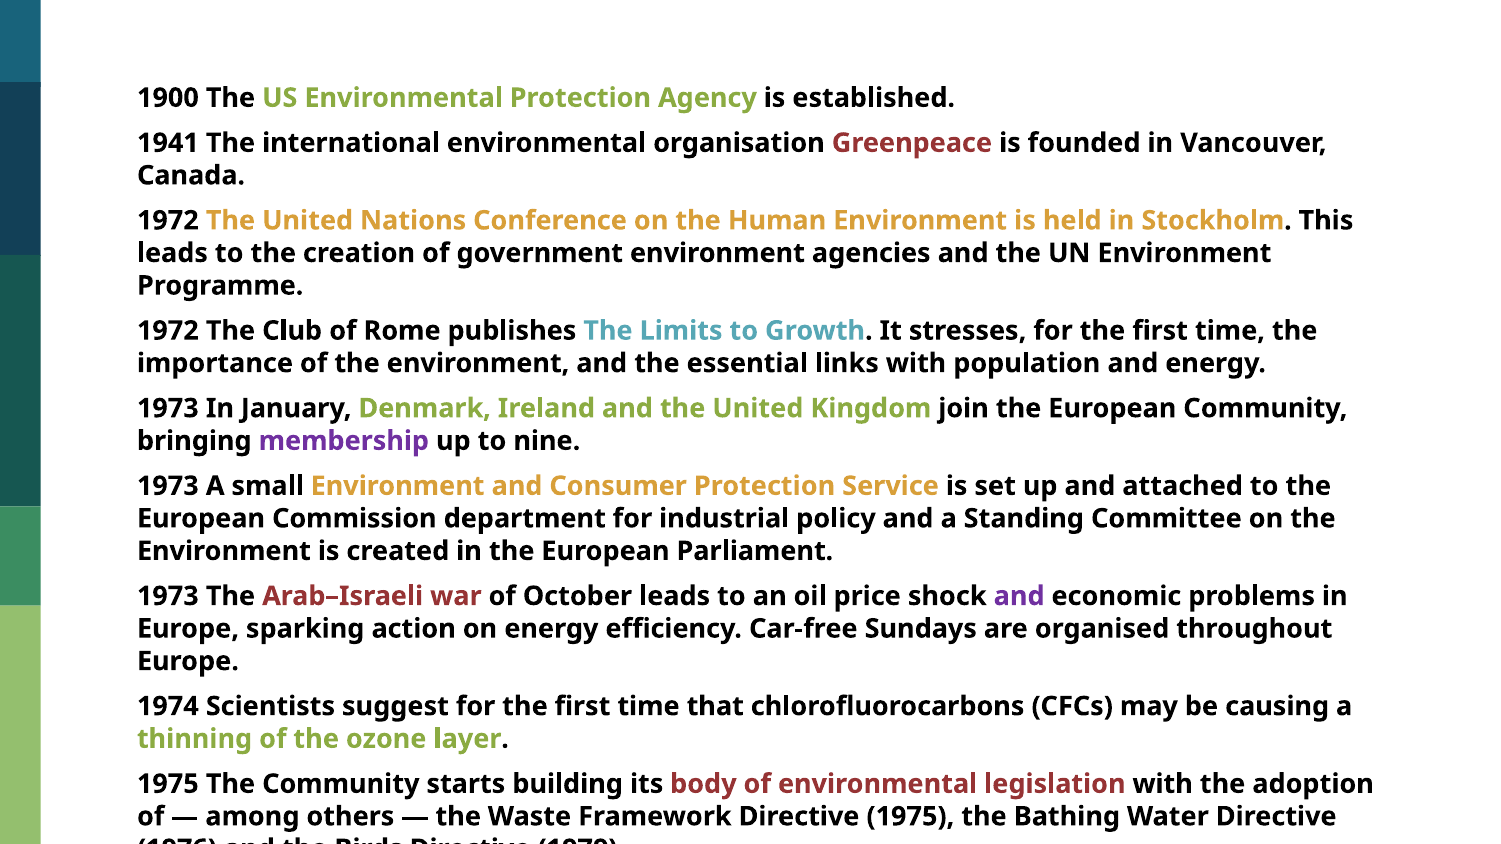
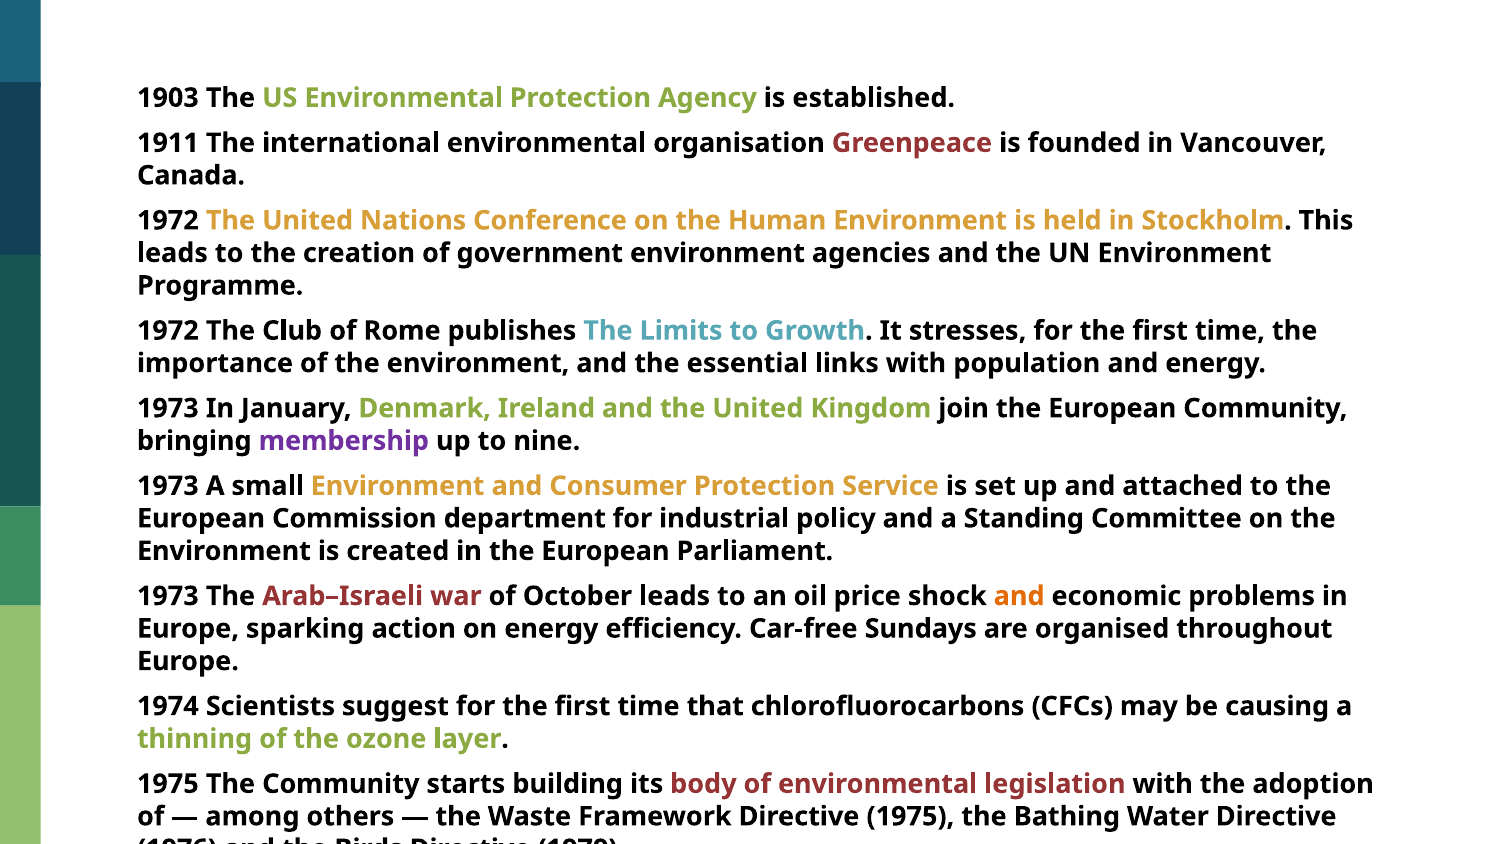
1900: 1900 -> 1903
1941: 1941 -> 1911
and at (1019, 596) colour: purple -> orange
